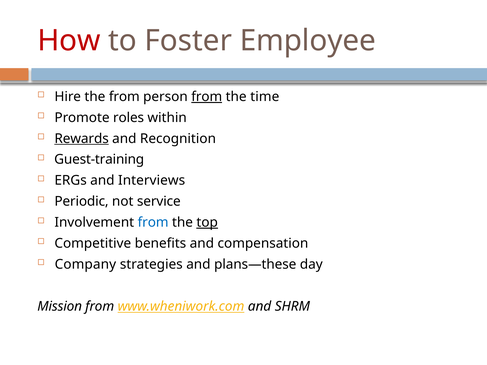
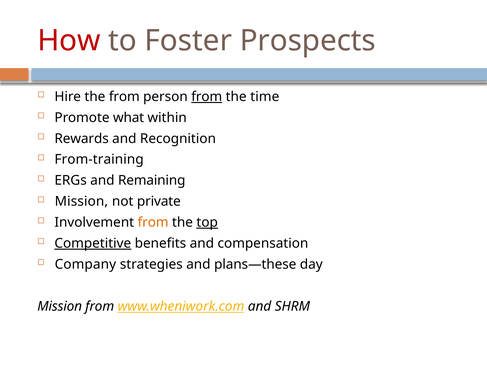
Employee: Employee -> Prospects
roles: roles -> what
Rewards underline: present -> none
Guest-training: Guest-training -> From-training
Interviews: Interviews -> Remaining
Periodic at (82, 202): Periodic -> Mission
service: service -> private
from at (153, 223) colour: blue -> orange
Competitive underline: none -> present
